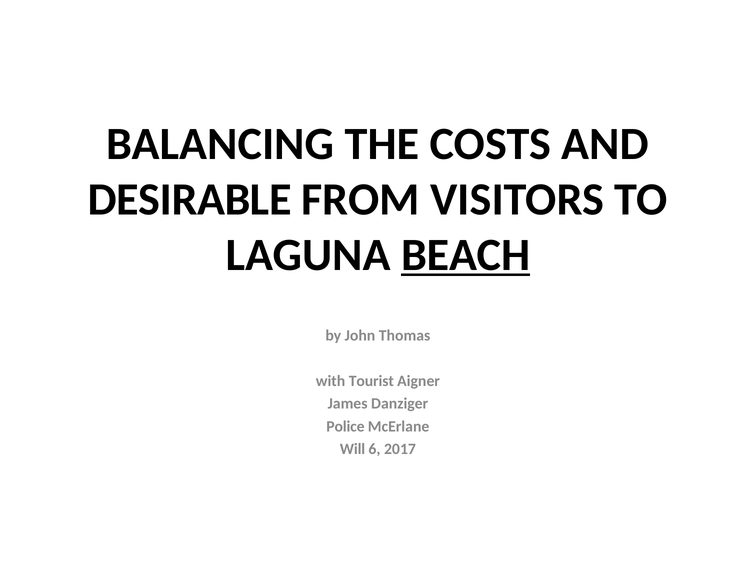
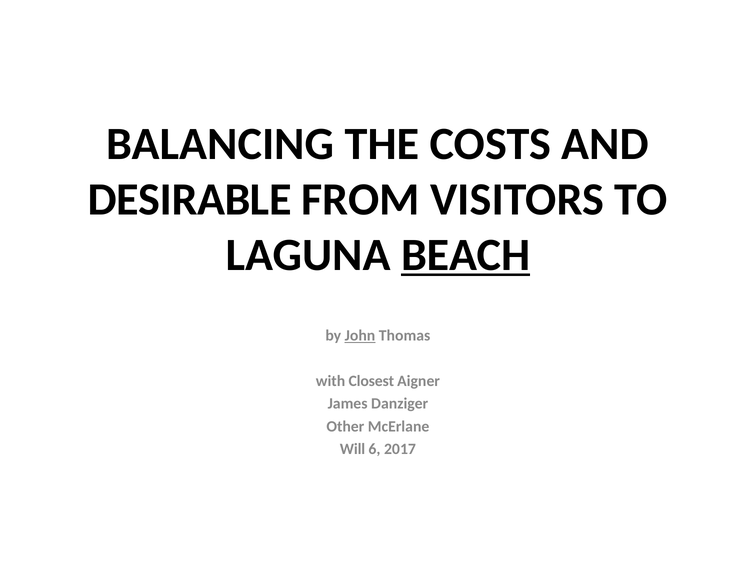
John underline: none -> present
Tourist: Tourist -> Closest
Police: Police -> Other
